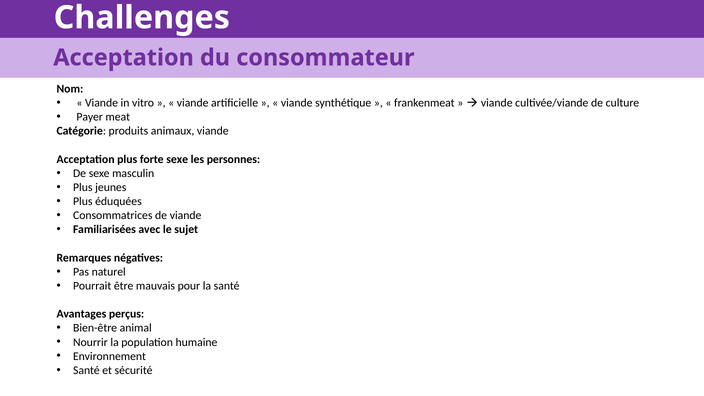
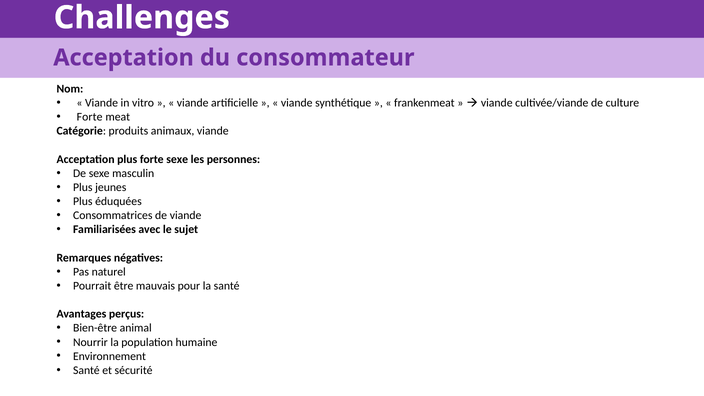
Payer at (90, 117): Payer -> Forte
